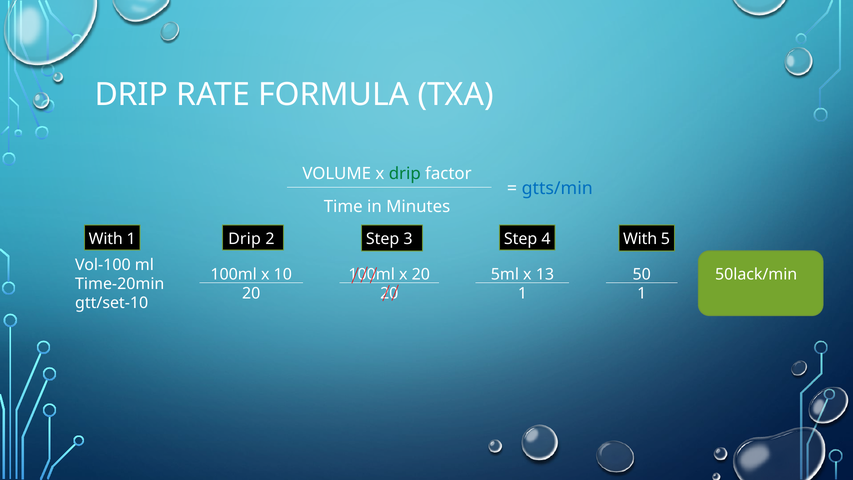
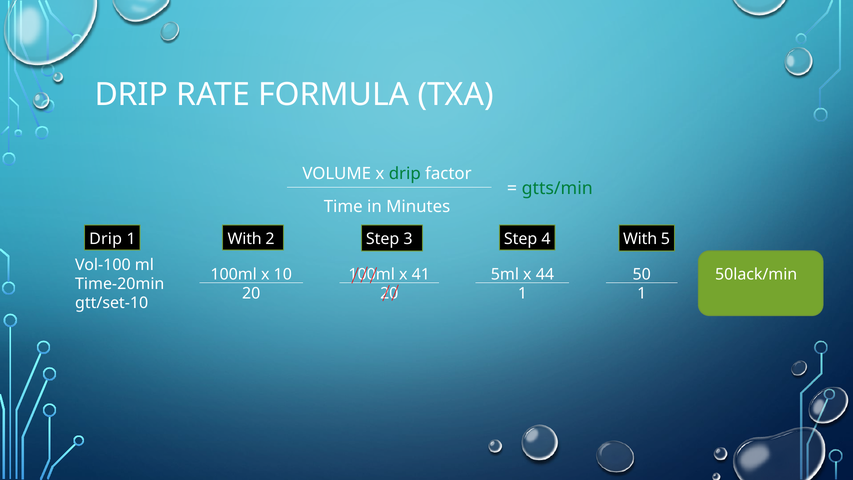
gtts/min colour: blue -> green
With at (106, 239): With -> Drip
Drip at (245, 239): Drip -> With
x 20: 20 -> 41
13: 13 -> 44
